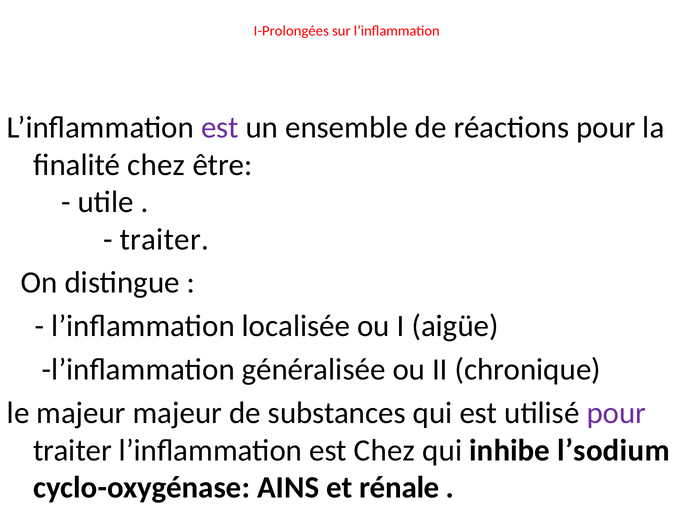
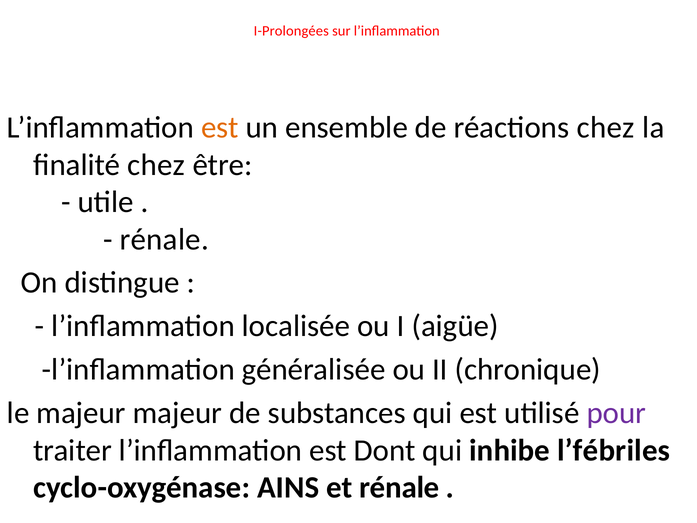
est at (220, 128) colour: purple -> orange
réactions pour: pour -> chez
traiter at (164, 239): traiter -> rénale
est Chez: Chez -> Dont
l’sodium: l’sodium -> l’fébriles
